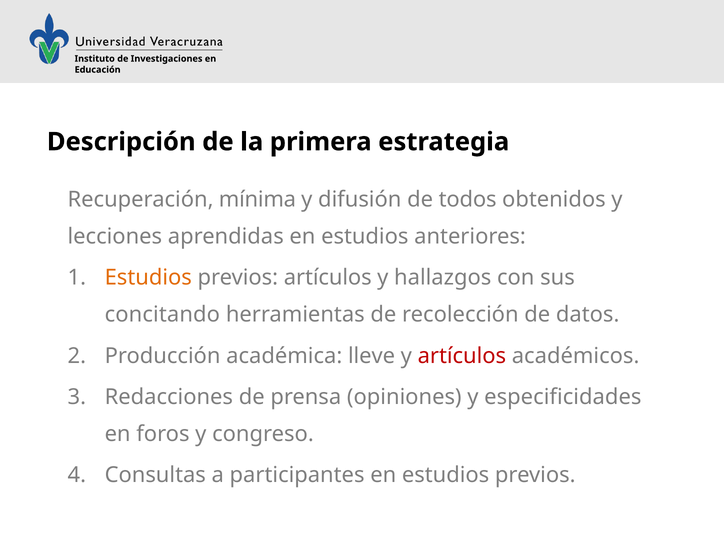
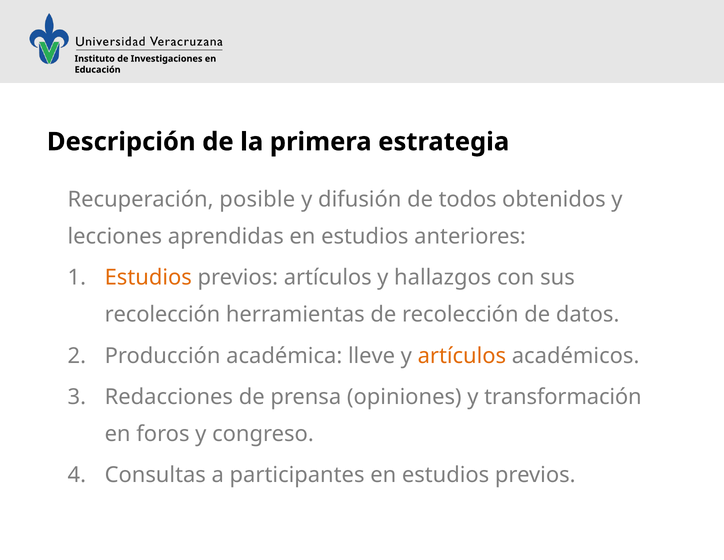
mínima: mínima -> posible
concitando at (162, 315): concitando -> recolección
artículos at (462, 356) colour: red -> orange
especificidades: especificidades -> transformación
